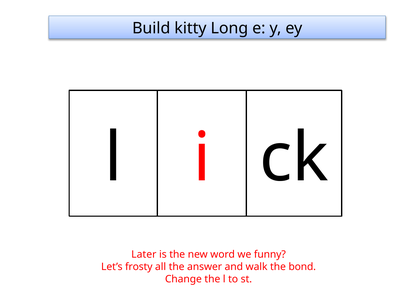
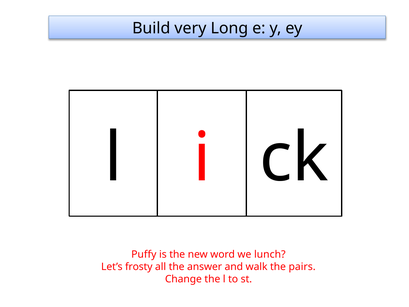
kitty: kitty -> very
Later: Later -> Puffy
funny: funny -> lunch
bond: bond -> pairs
